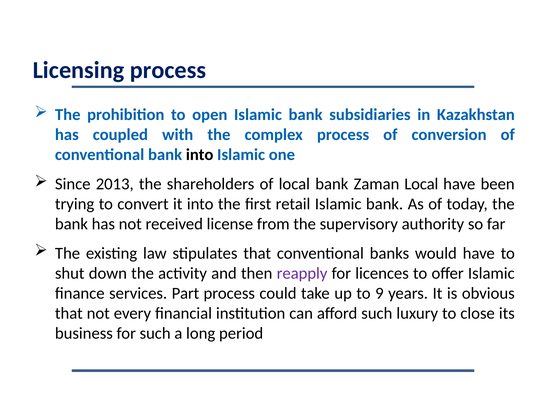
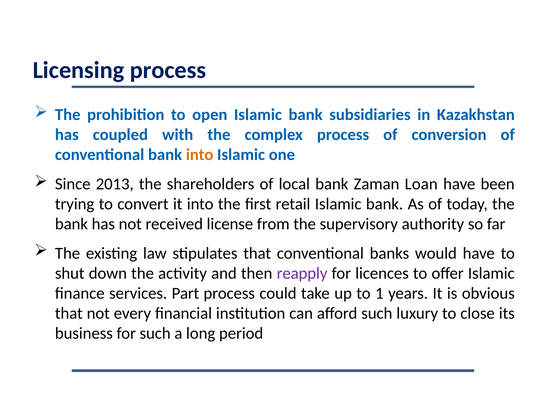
into at (200, 155) colour: black -> orange
Zaman Local: Local -> Loan
9: 9 -> 1
